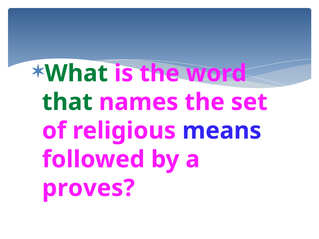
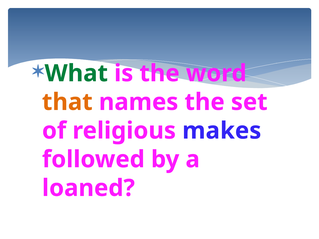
that colour: green -> orange
means: means -> makes
proves: proves -> loaned
